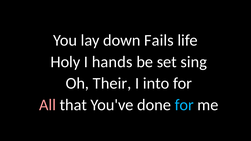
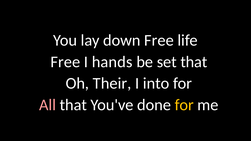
down Fails: Fails -> Free
Holy at (65, 62): Holy -> Free
set sing: sing -> that
for at (184, 105) colour: light blue -> yellow
